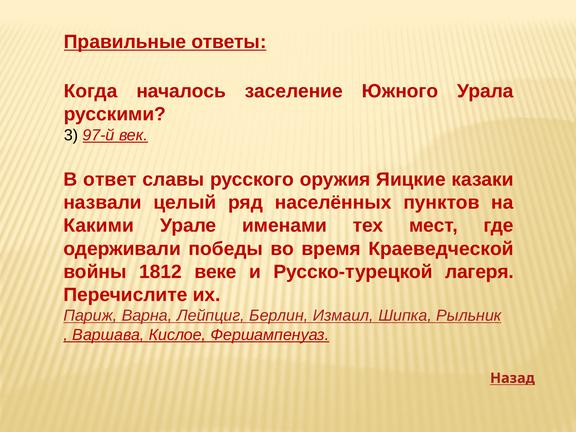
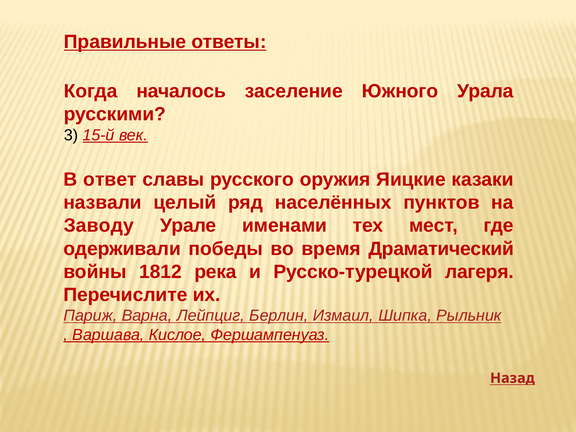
97-й: 97-й -> 15-й
Какими: Какими -> Заводу
Краеведческой: Краеведческой -> Драматический
веке: веке -> река
